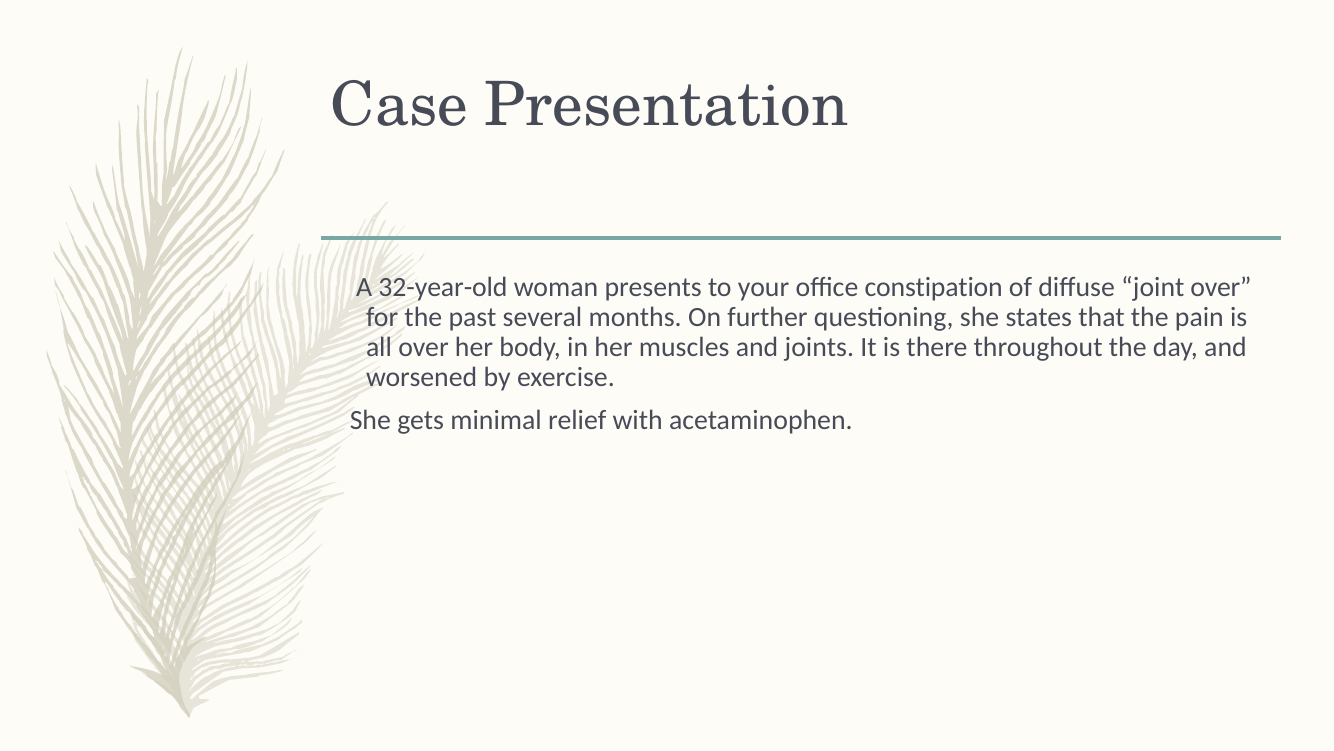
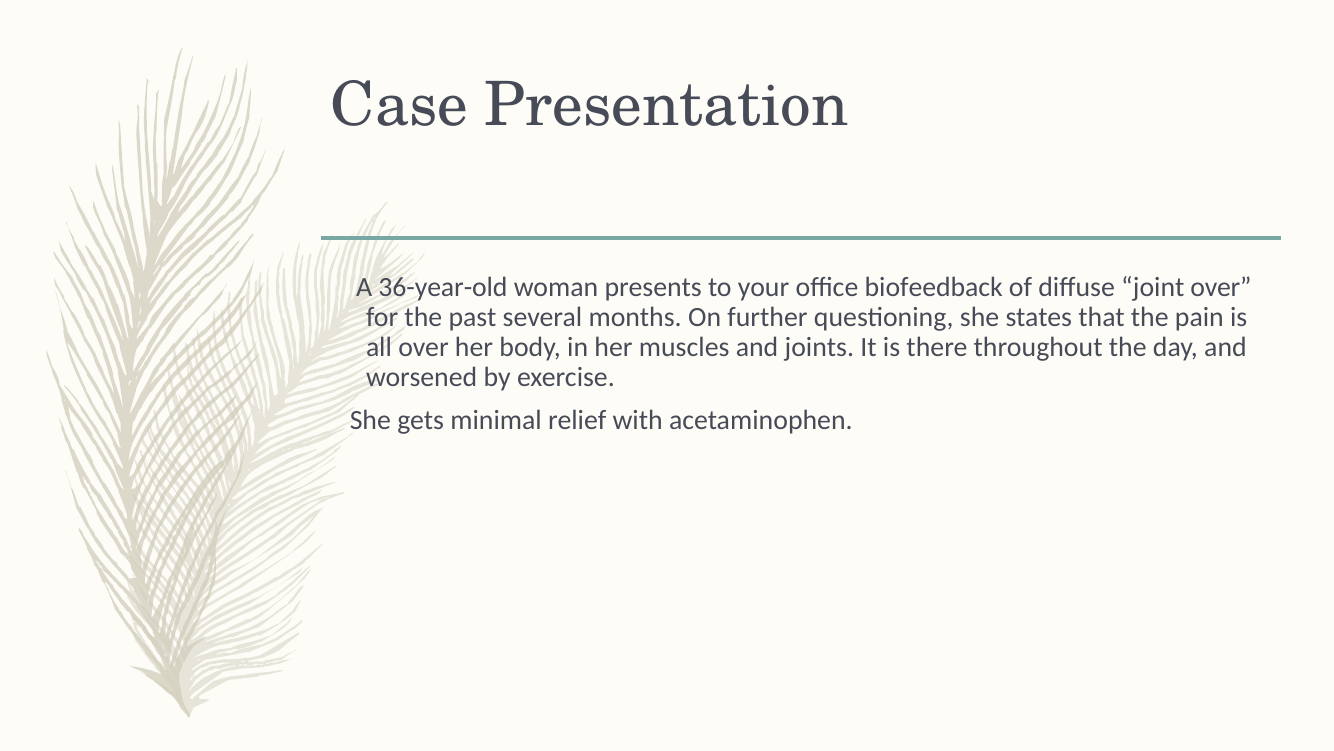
32-year-old: 32-year-old -> 36-year-old
constipation: constipation -> biofeedback
